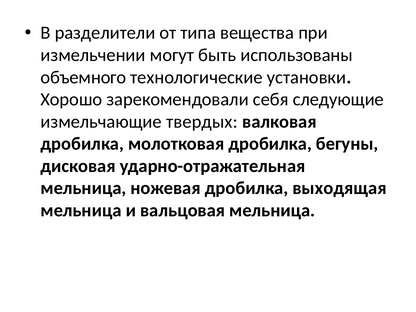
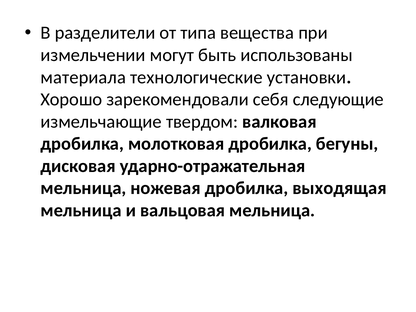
объемного: объемного -> материала
твердых: твердых -> твердом
